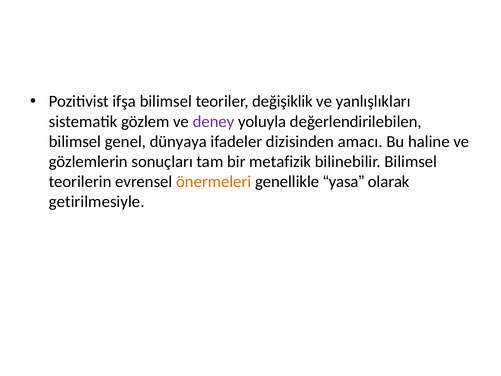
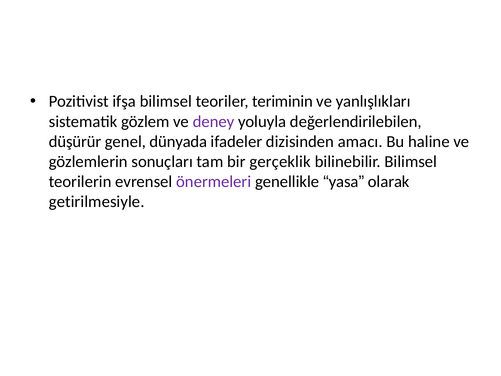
değişiklik: değişiklik -> teriminin
bilimsel at (75, 141): bilimsel -> düşürür
dünyaya: dünyaya -> dünyada
metafizik: metafizik -> gerçeklik
önermeleri colour: orange -> purple
